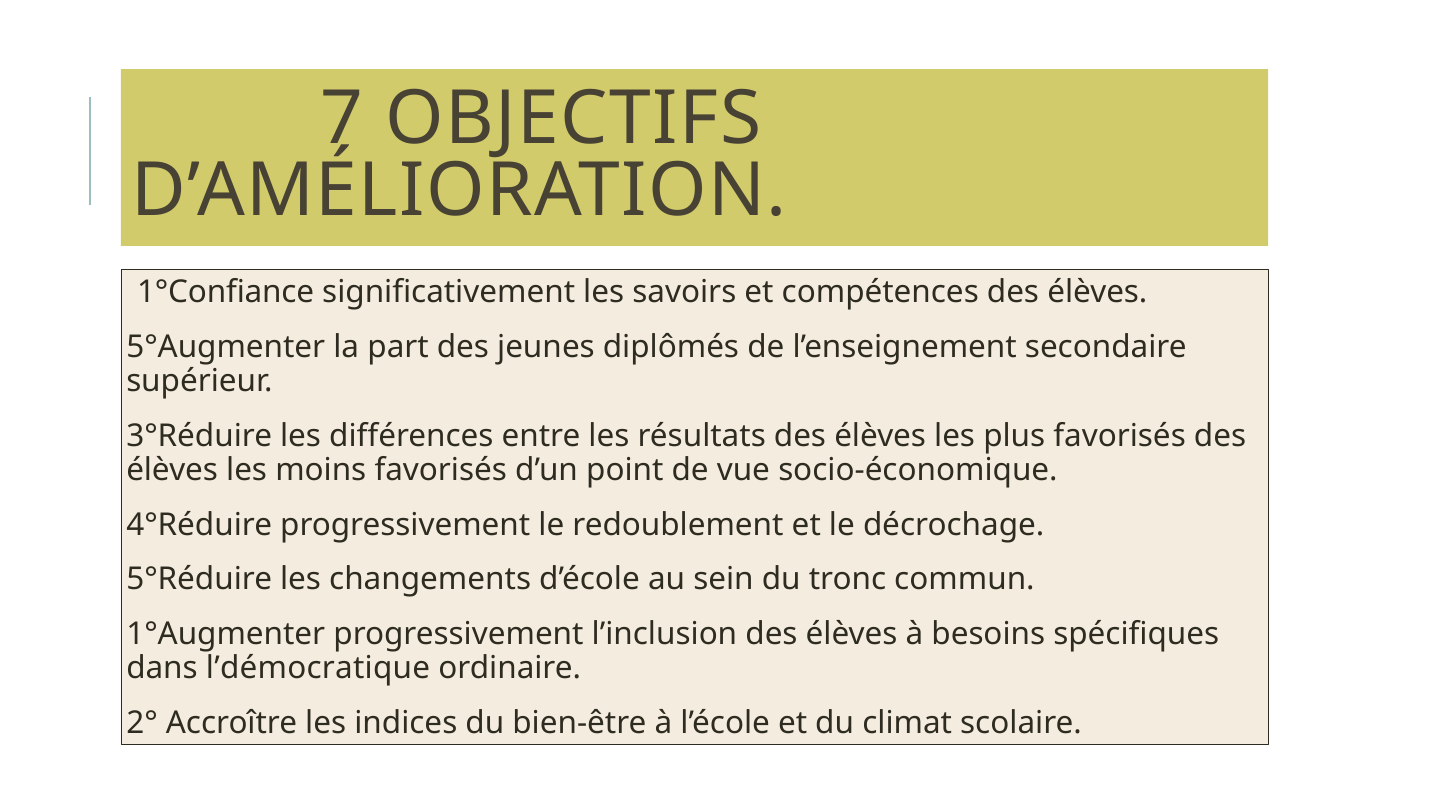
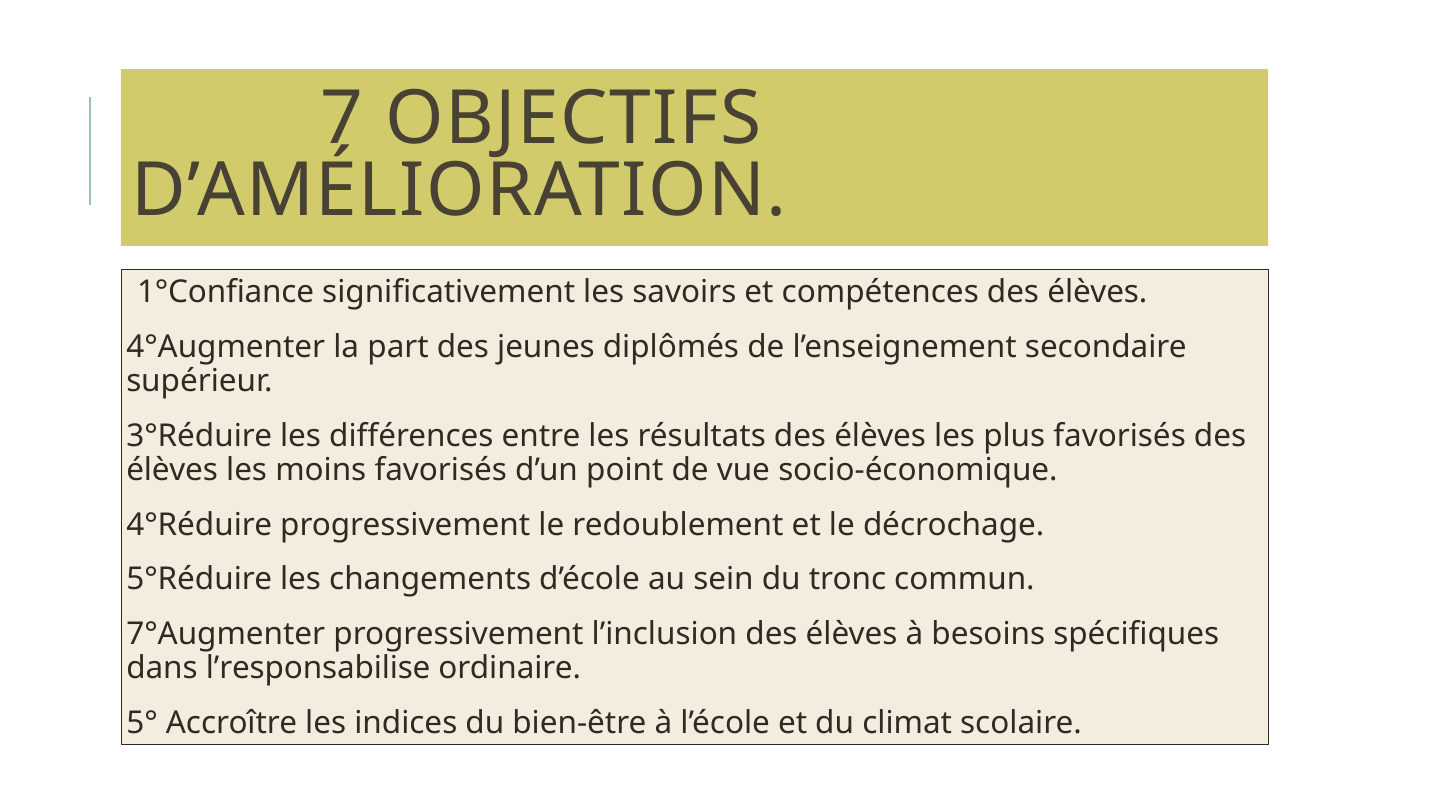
5°Augmenter: 5°Augmenter -> 4°Augmenter
1°Augmenter: 1°Augmenter -> 7°Augmenter
l’démocratique: l’démocratique -> l’responsabilise
2°: 2° -> 5°
